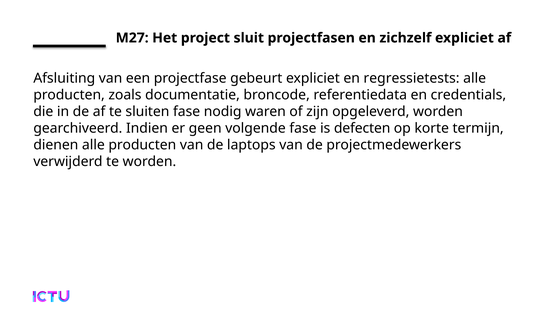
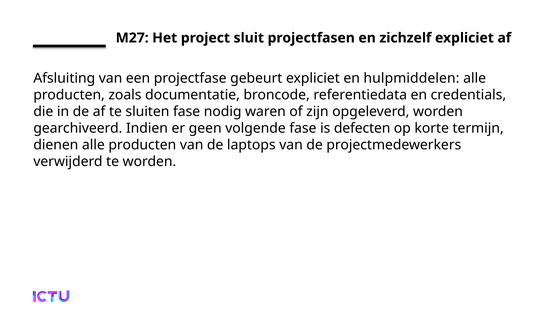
regressietests: regressietests -> hulpmiddelen
